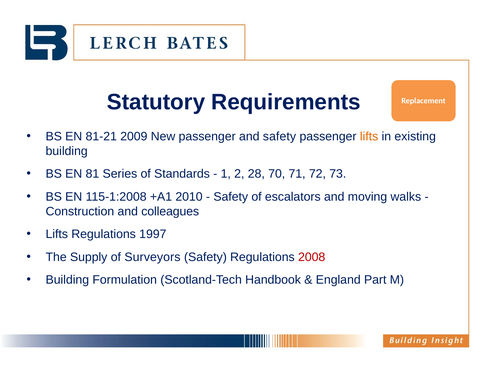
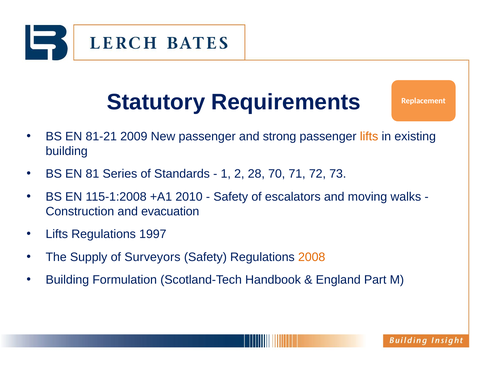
and safety: safety -> strong
colleagues: colleagues -> evacuation
2008 colour: red -> orange
